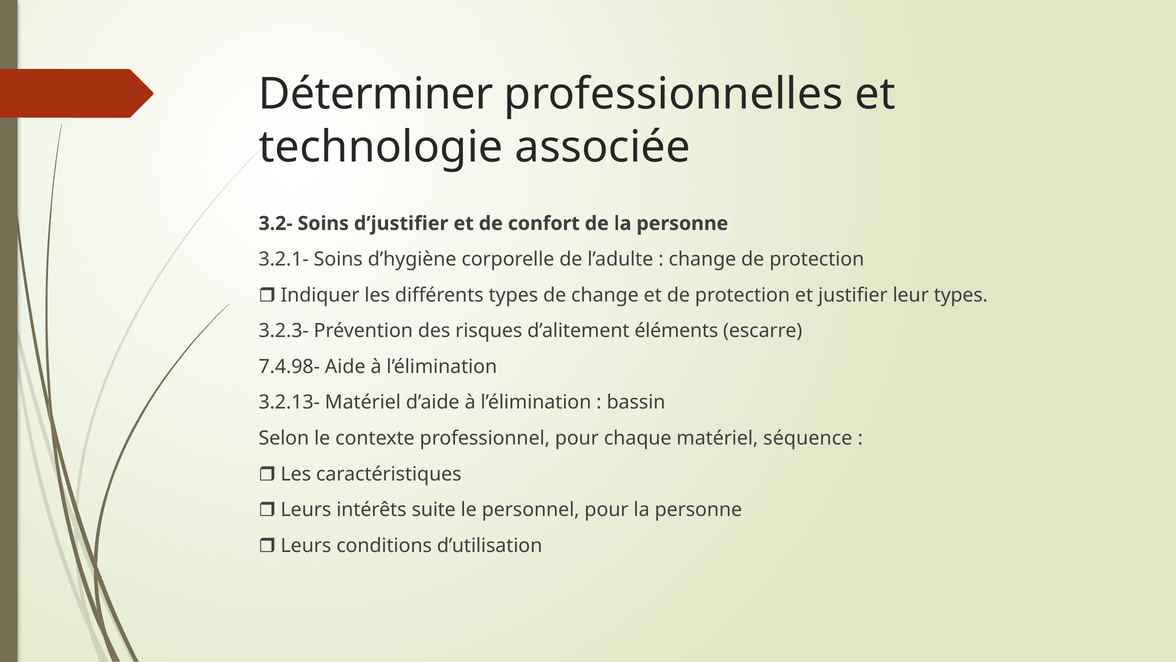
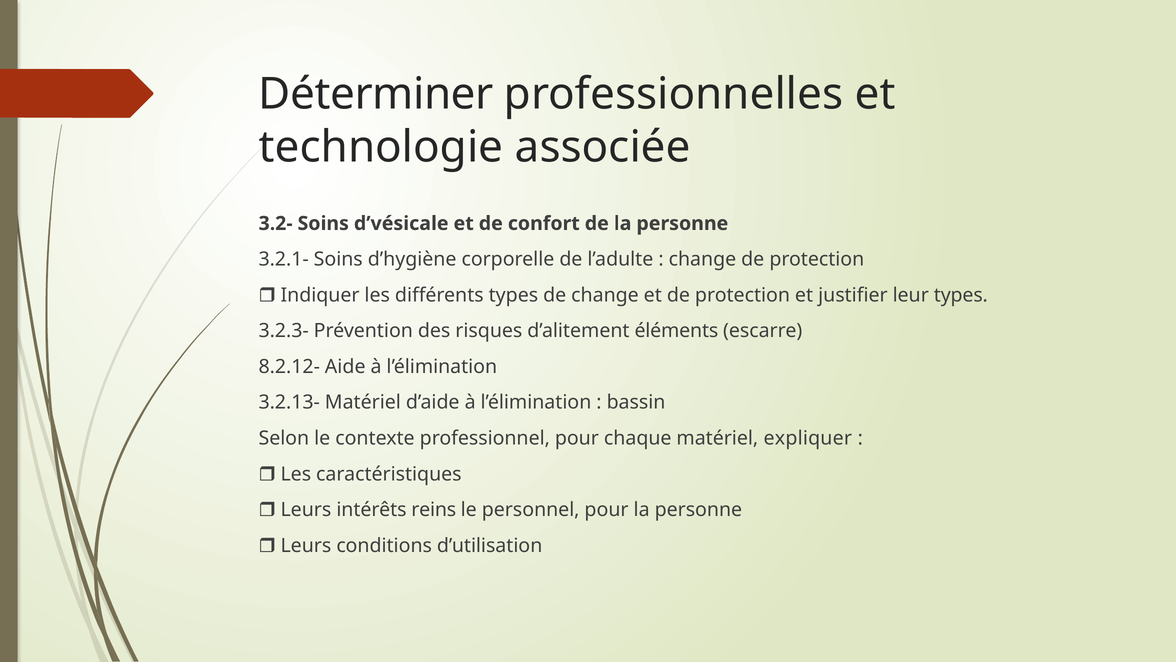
d’justifier: d’justifier -> d’vésicale
7.4.98-: 7.4.98- -> 8.2.12-
séquence: séquence -> expliquer
suite: suite -> reins
